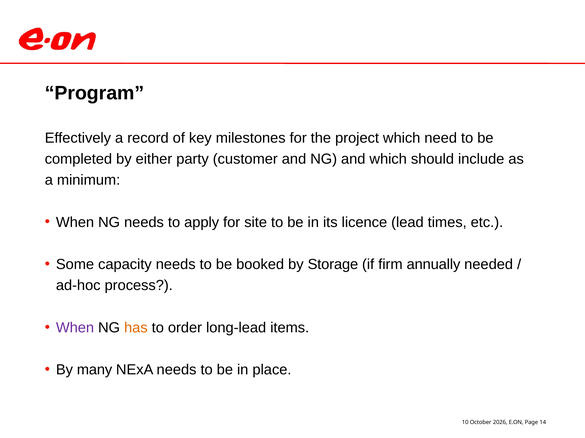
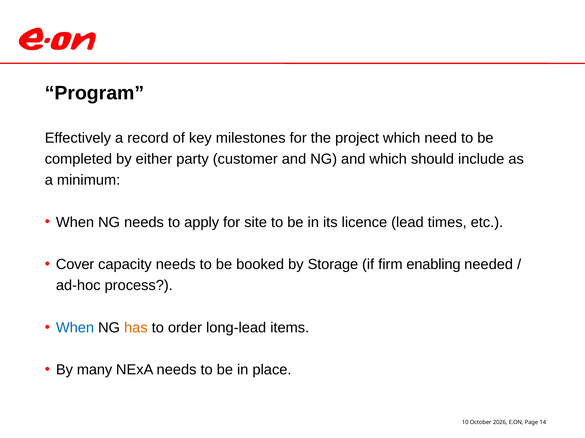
Some: Some -> Cover
annually: annually -> enabling
When at (75, 328) colour: purple -> blue
